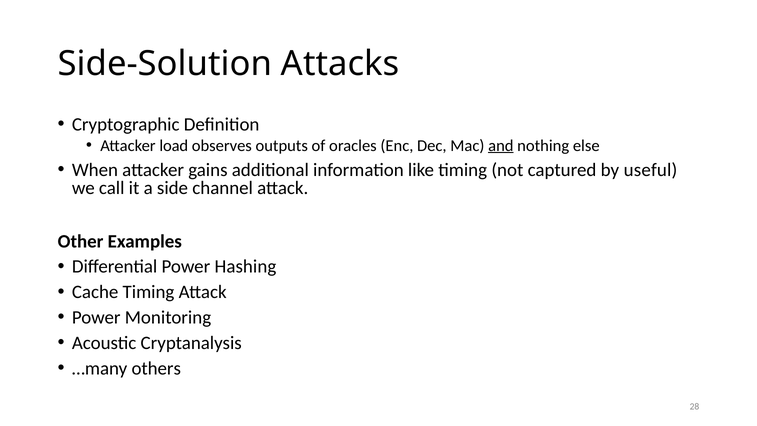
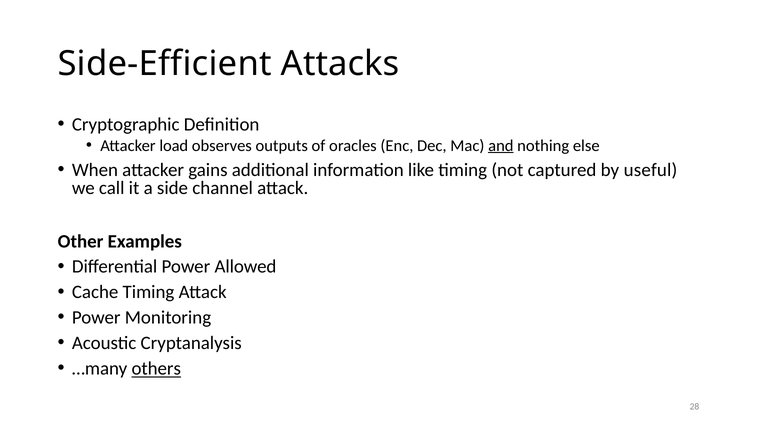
Side-Solution: Side-Solution -> Side-Efficient
Hashing: Hashing -> Allowed
others underline: none -> present
